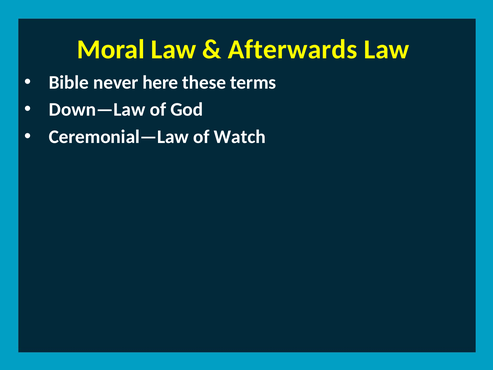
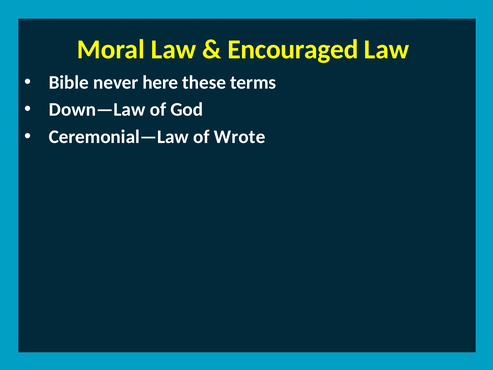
Afterwards: Afterwards -> Encouraged
Watch: Watch -> Wrote
